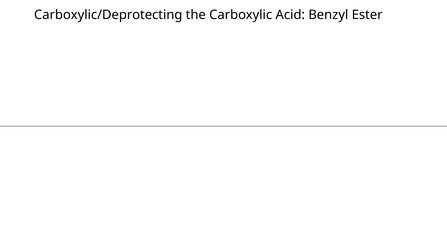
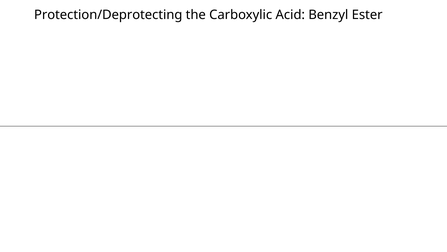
Carboxylic/Deprotecting: Carboxylic/Deprotecting -> Protection/Deprotecting
